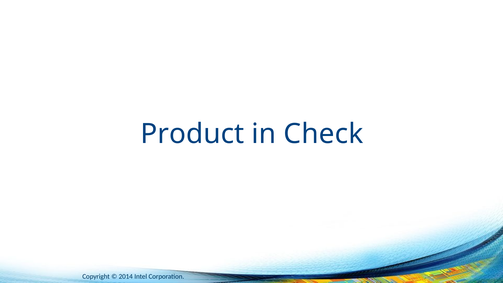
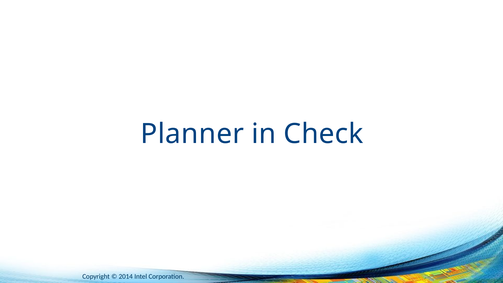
Product: Product -> Planner
